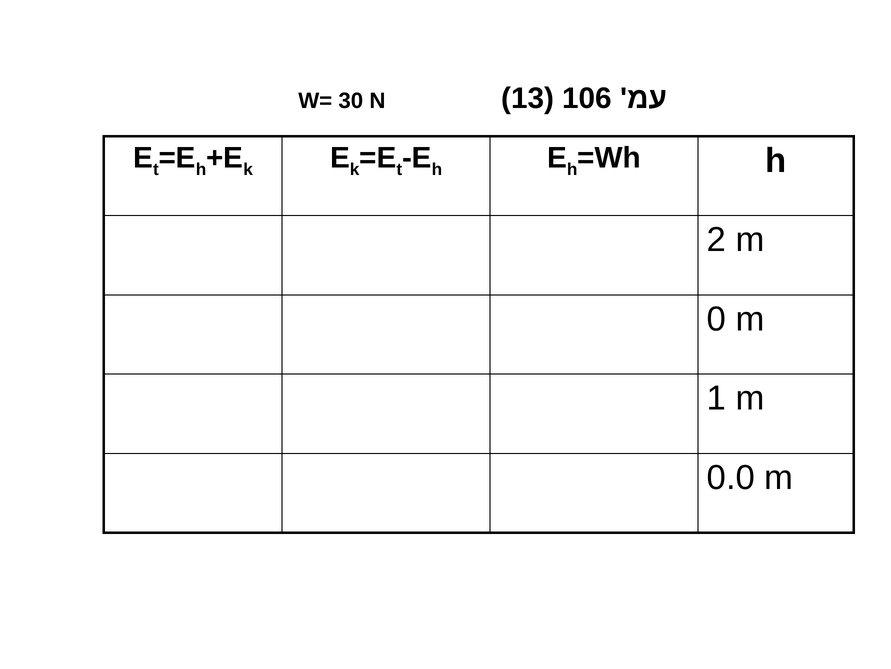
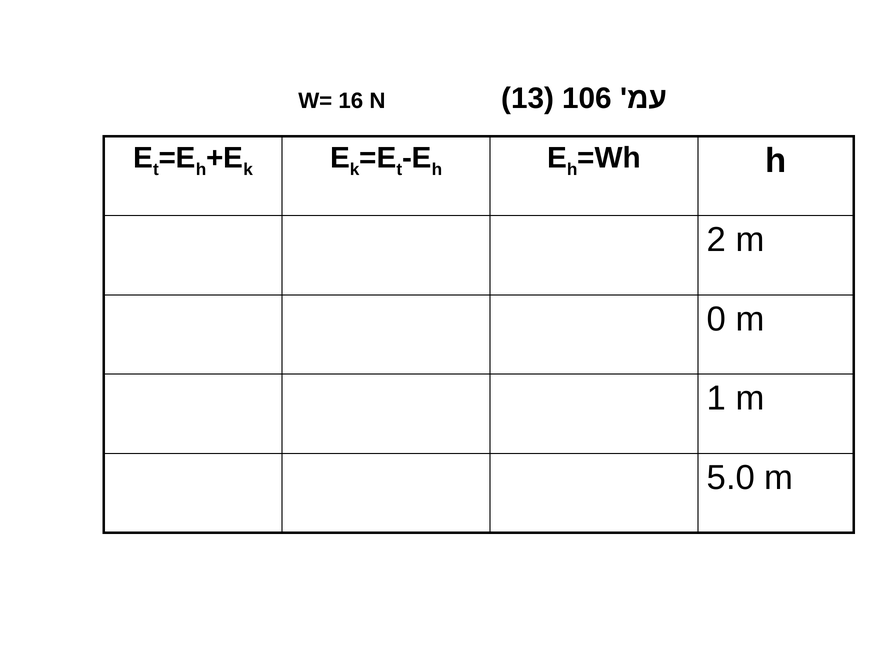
30: 30 -> 16
0.0: 0.0 -> 5.0
